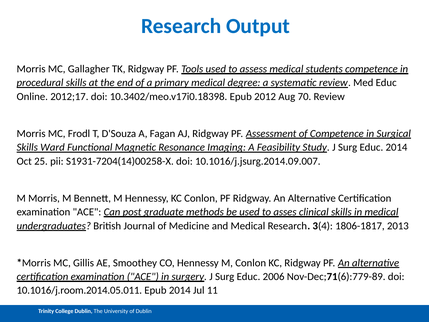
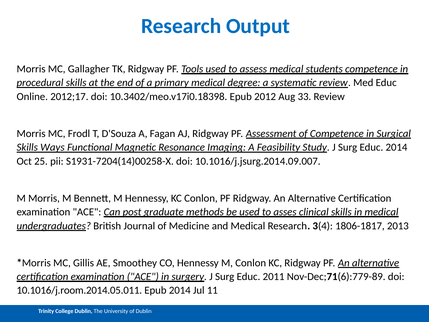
70: 70 -> 33
Ward: Ward -> Ways
2006: 2006 -> 2011
